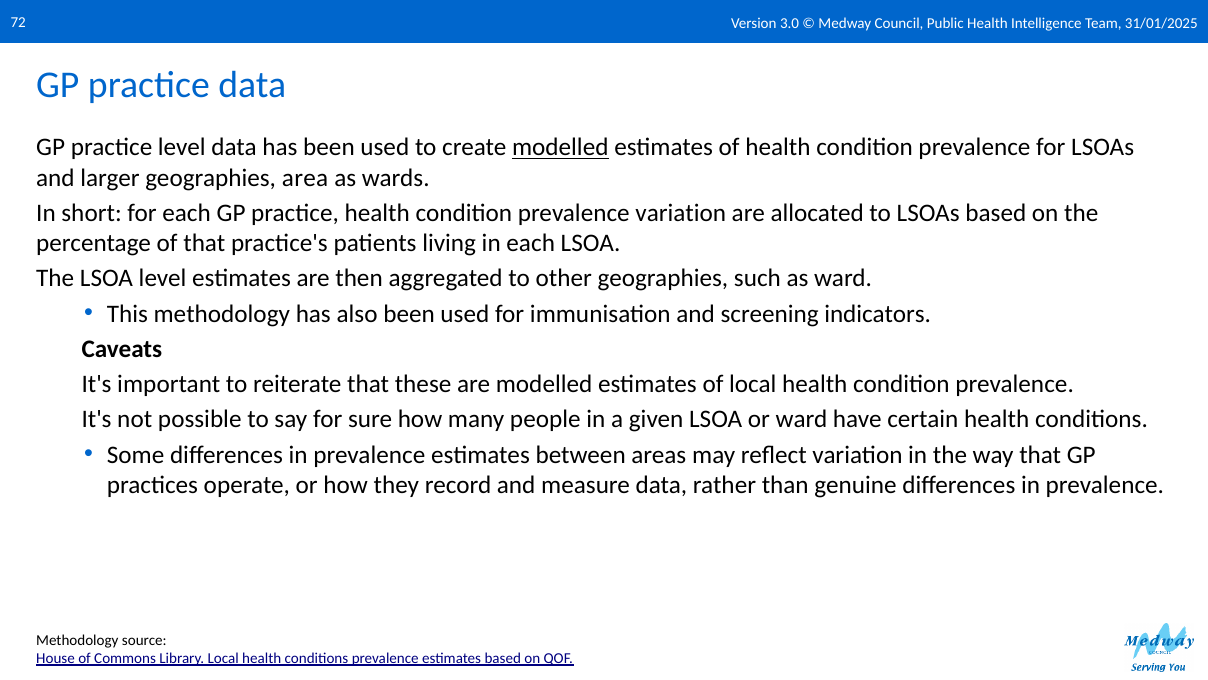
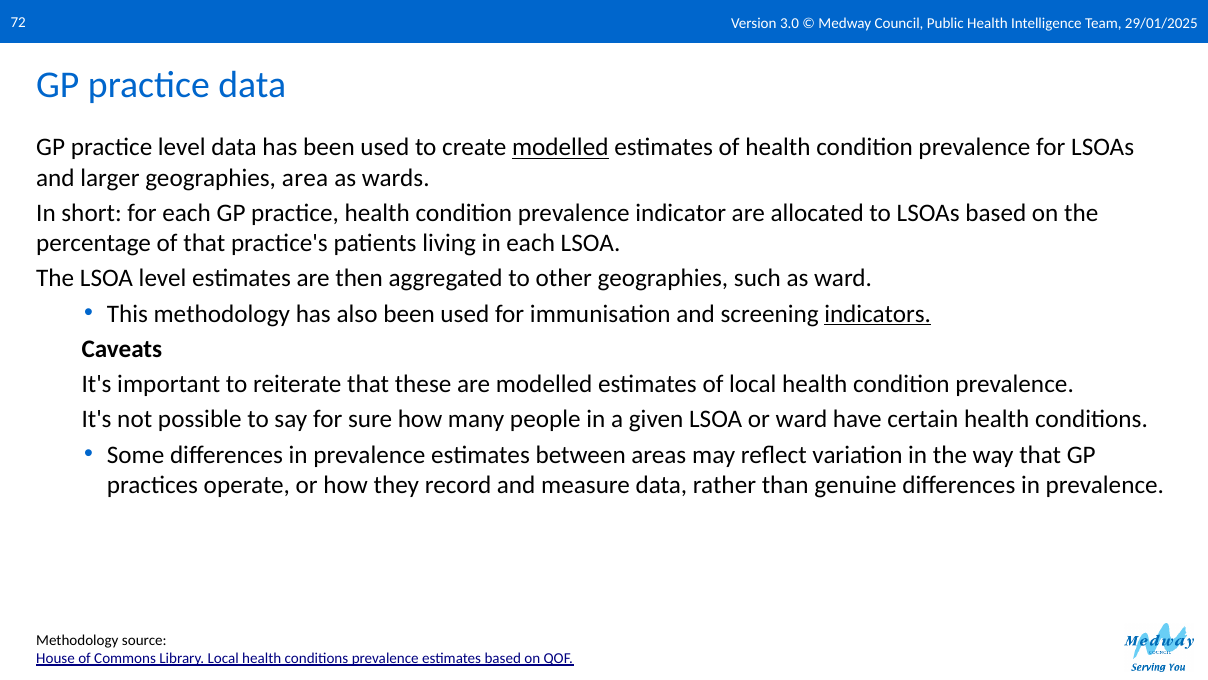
31/01/2025: 31/01/2025 -> 29/01/2025
prevalence variation: variation -> indicator
indicators underline: none -> present
